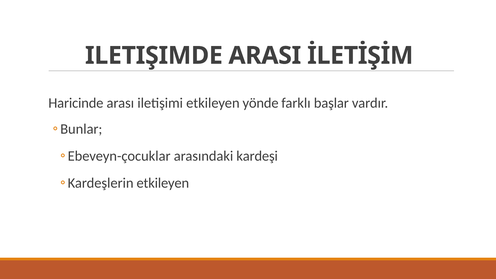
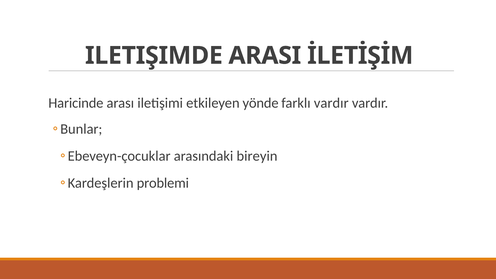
farklı başlar: başlar -> vardır
kardeşi: kardeşi -> bireyin
etkileyen at (163, 183): etkileyen -> problemi
